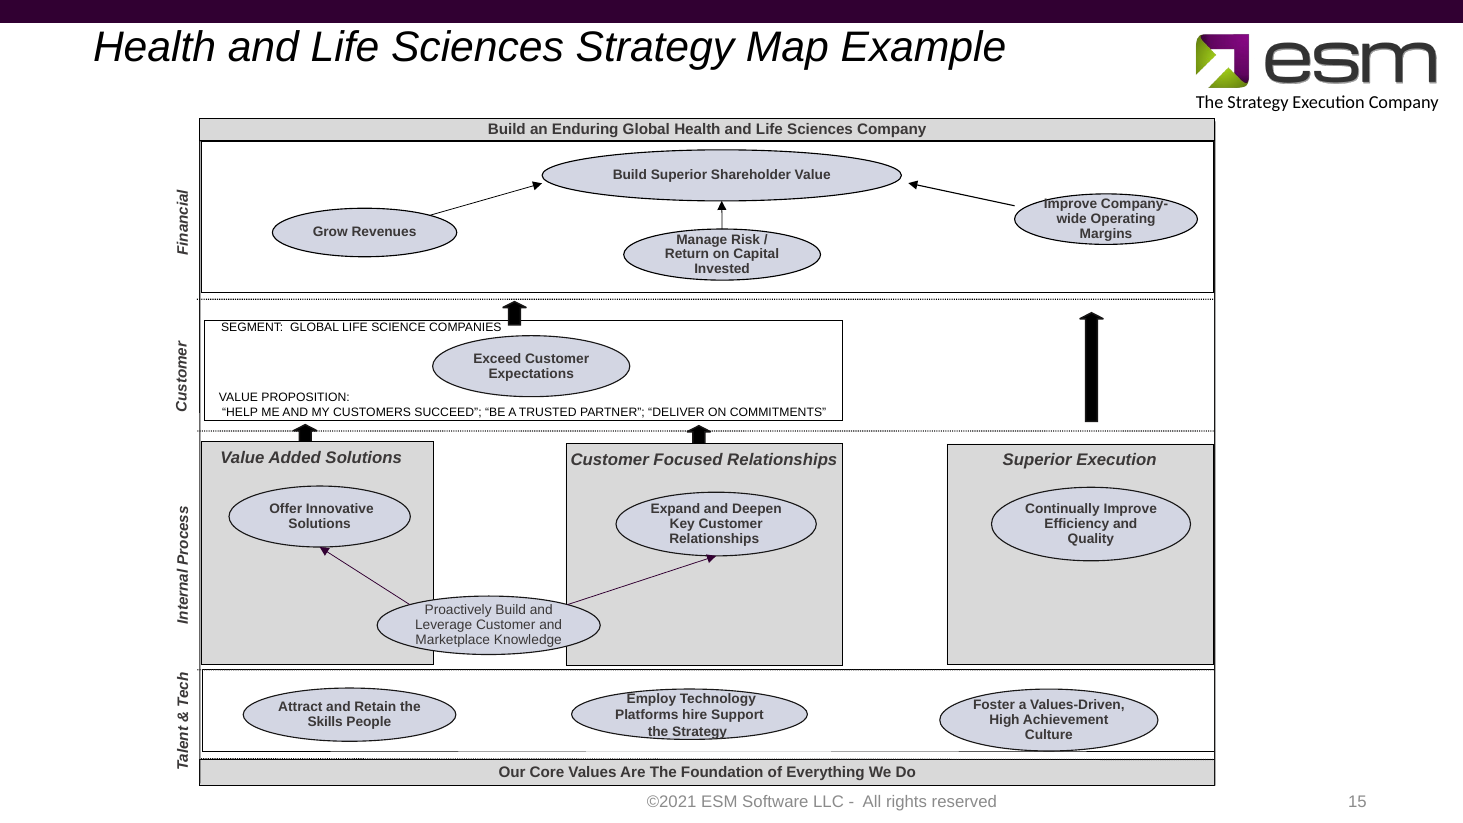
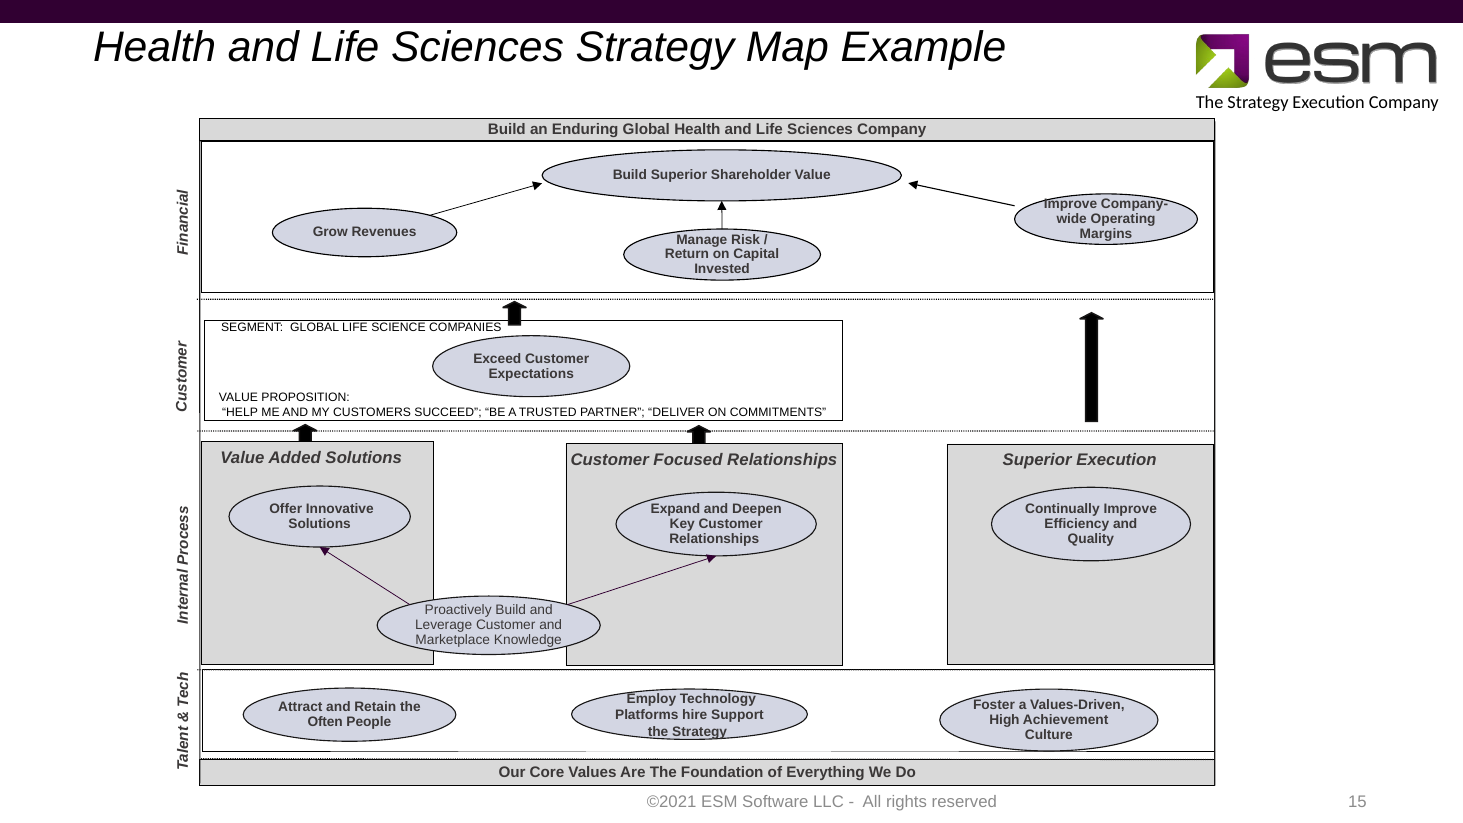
Skills: Skills -> Often
